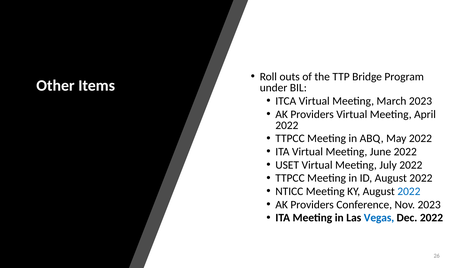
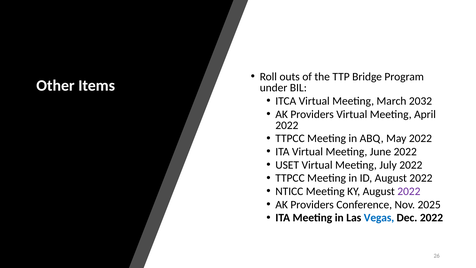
March 2023: 2023 -> 2032
2022 at (409, 191) colour: blue -> purple
Nov 2023: 2023 -> 2025
